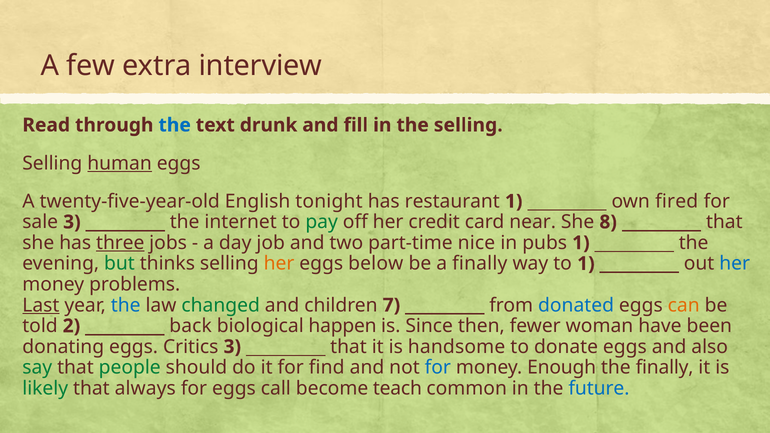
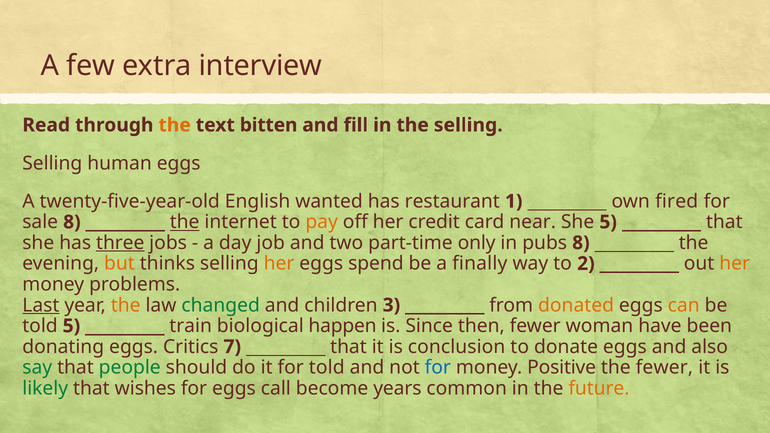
the at (175, 125) colour: blue -> orange
drunk: drunk -> bitten
human underline: present -> none
tonight: tonight -> wanted
sale 3: 3 -> 8
the at (185, 222) underline: none -> present
pay colour: green -> orange
She 8: 8 -> 5
nice: nice -> only
pubs 1: 1 -> 8
but colour: green -> orange
below: below -> spend
to 1: 1 -> 2
her at (735, 264) colour: blue -> orange
the at (126, 305) colour: blue -> orange
7: 7 -> 3
donated colour: blue -> orange
told 2: 2 -> 5
back: back -> train
Critics 3: 3 -> 7
handsome: handsome -> conclusion
for find: find -> told
Enough: Enough -> Positive
the finally: finally -> fewer
always: always -> wishes
teach: teach -> years
future colour: blue -> orange
